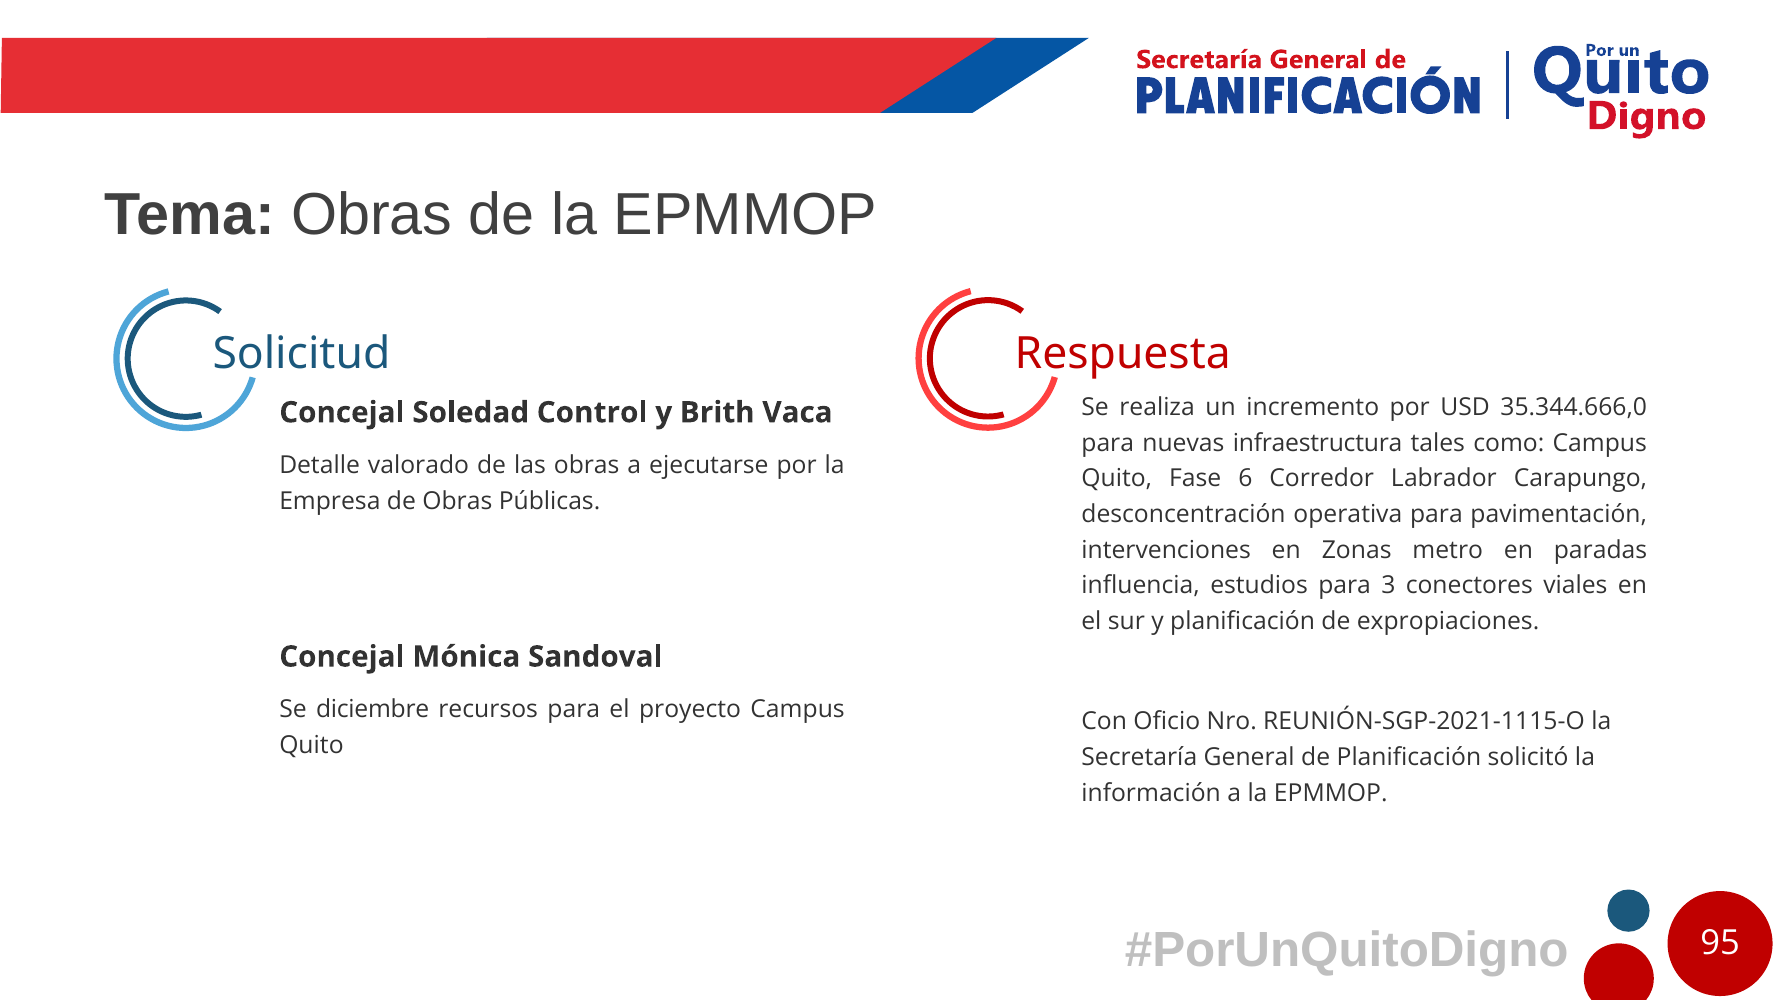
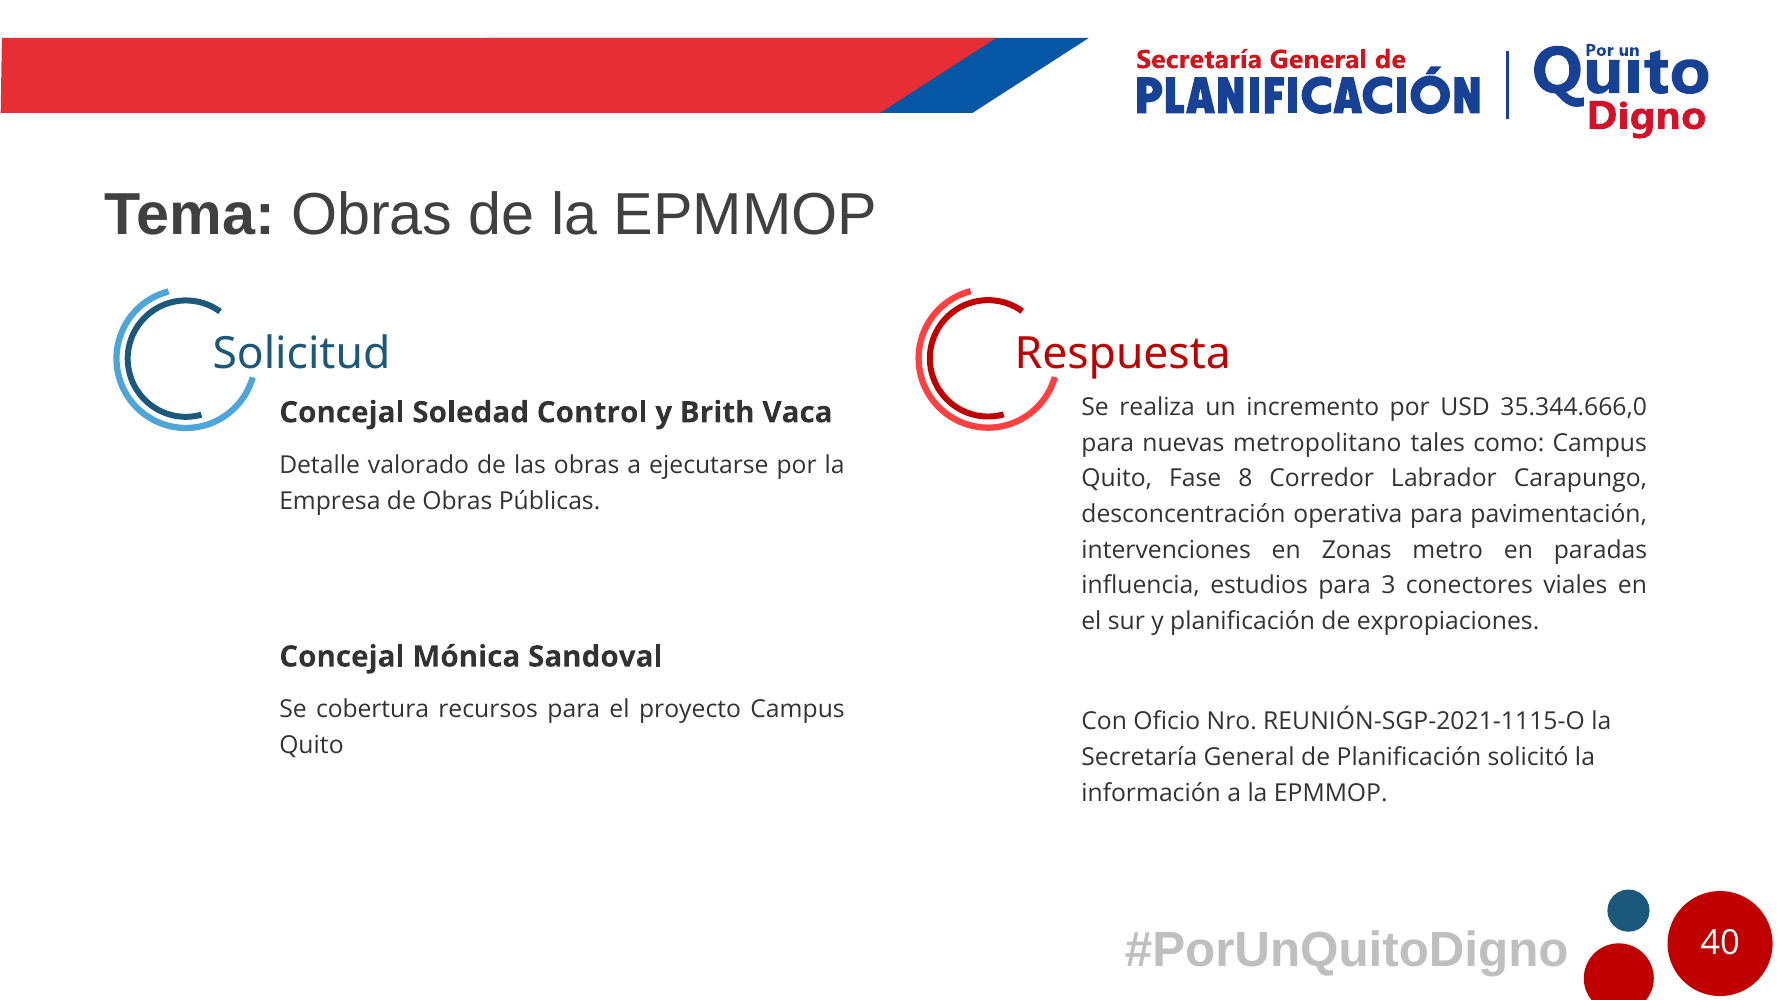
infraestructura: infraestructura -> metropolitano
6: 6 -> 8
diciembre: diciembre -> cobertura
95: 95 -> 40
